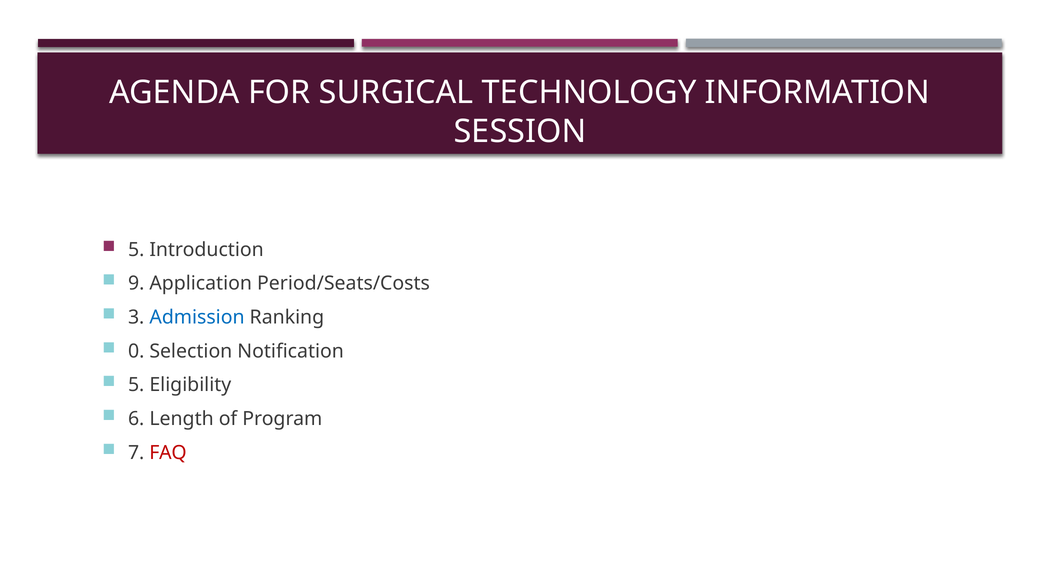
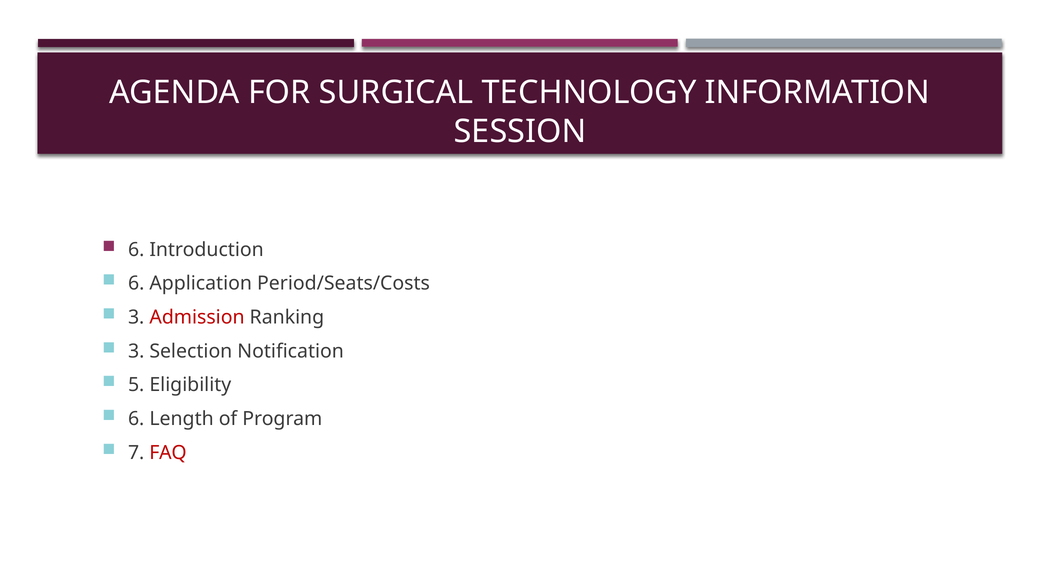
5 at (136, 250): 5 -> 6
9 at (136, 284): 9 -> 6
Admission colour: blue -> red
0 at (136, 351): 0 -> 3
